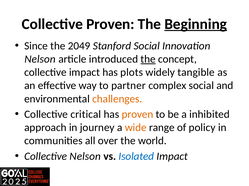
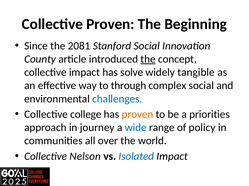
Beginning underline: present -> none
2049: 2049 -> 2081
Nelson at (40, 59): Nelson -> County
plots: plots -> solve
partner: partner -> through
challenges colour: orange -> blue
critical: critical -> college
inhibited: inhibited -> priorities
wide colour: orange -> blue
